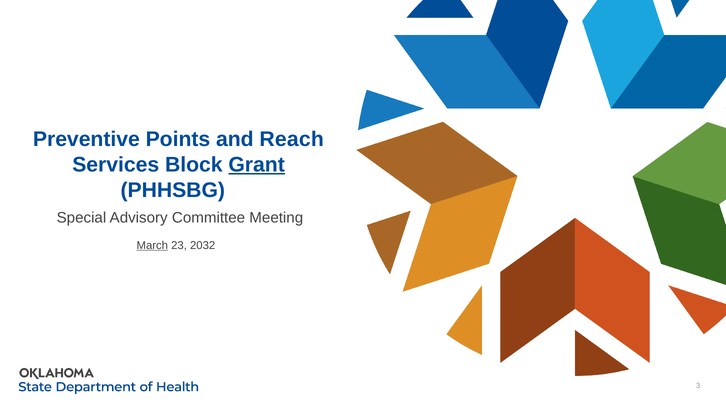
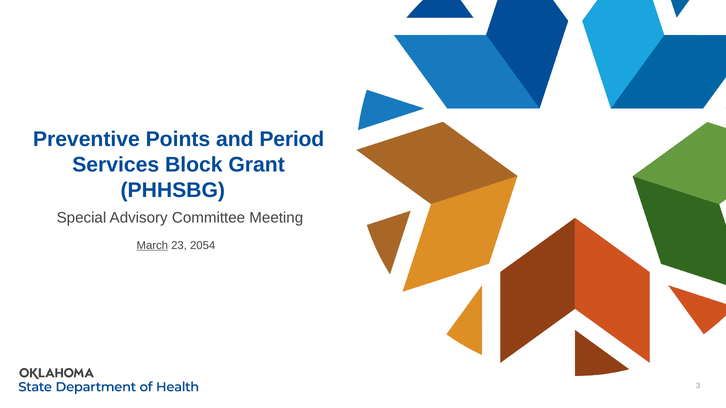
Reach: Reach -> Period
Grant underline: present -> none
2032: 2032 -> 2054
